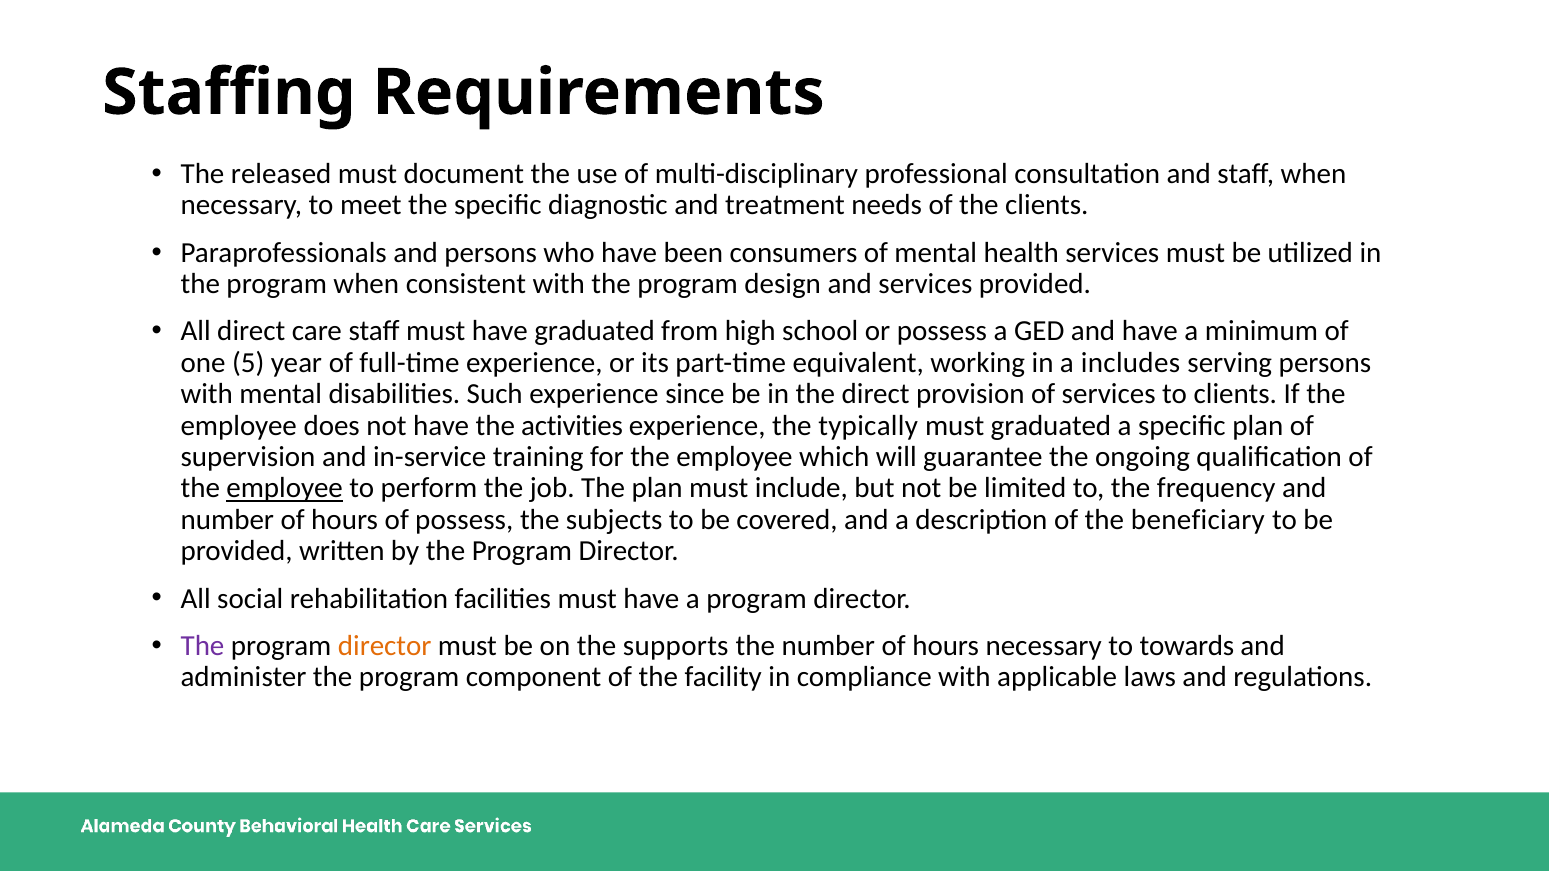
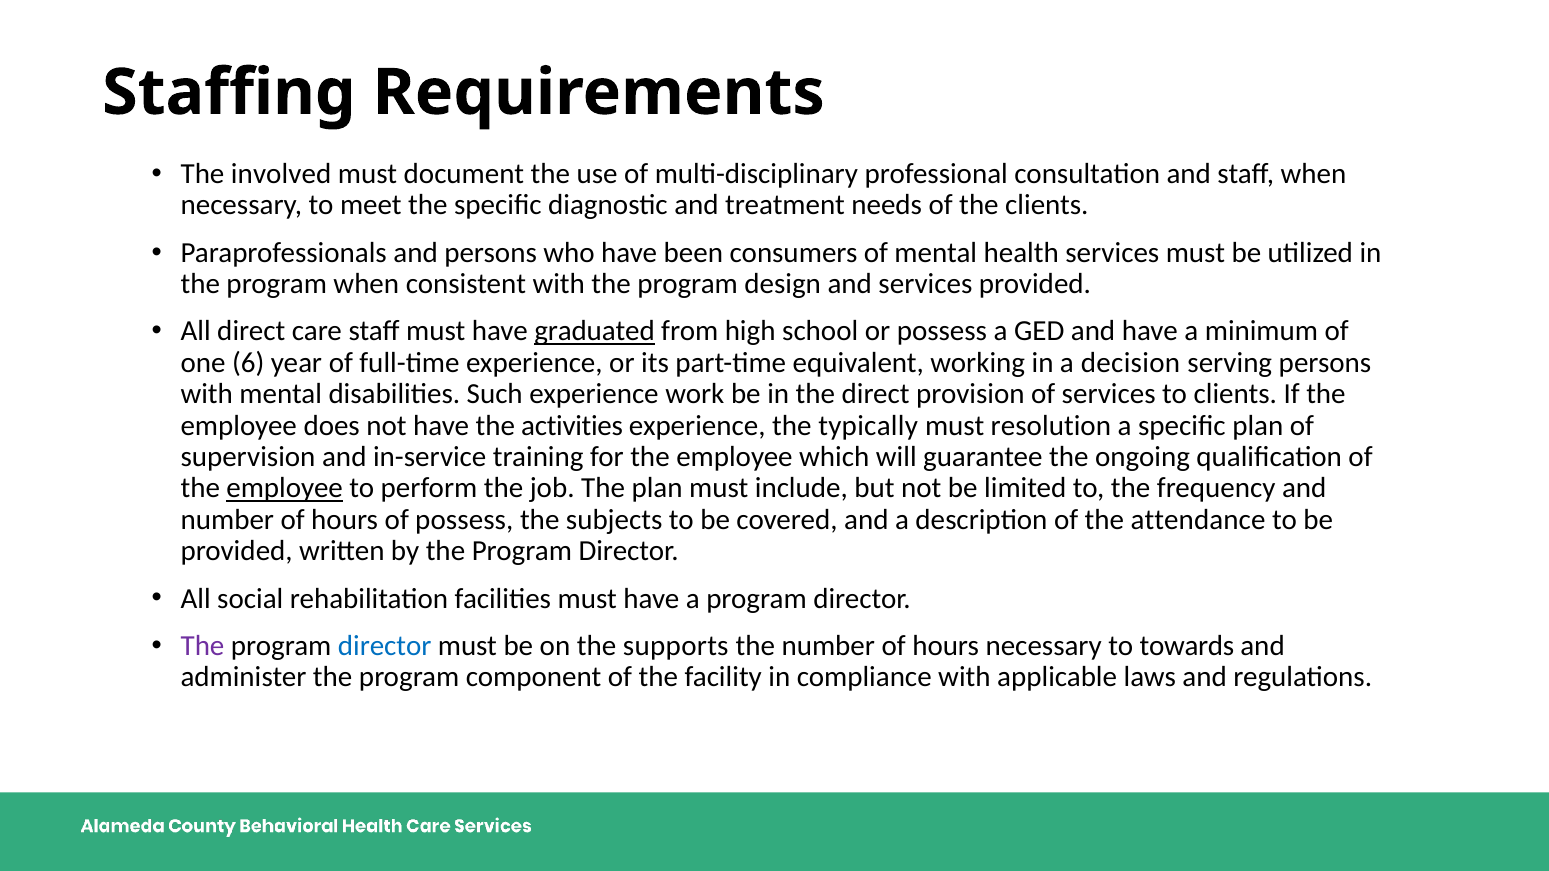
released: released -> involved
graduated at (595, 332) underline: none -> present
5: 5 -> 6
includes: includes -> decision
since: since -> work
must graduated: graduated -> resolution
beneficiary: beneficiary -> attendance
director at (385, 646) colour: orange -> blue
